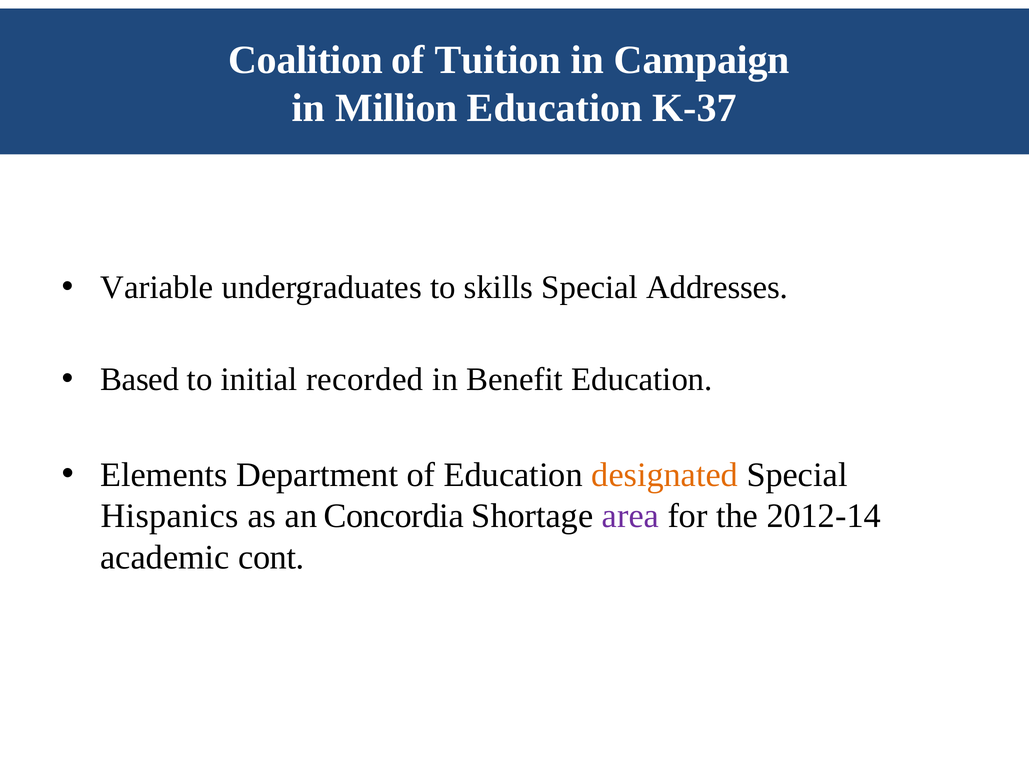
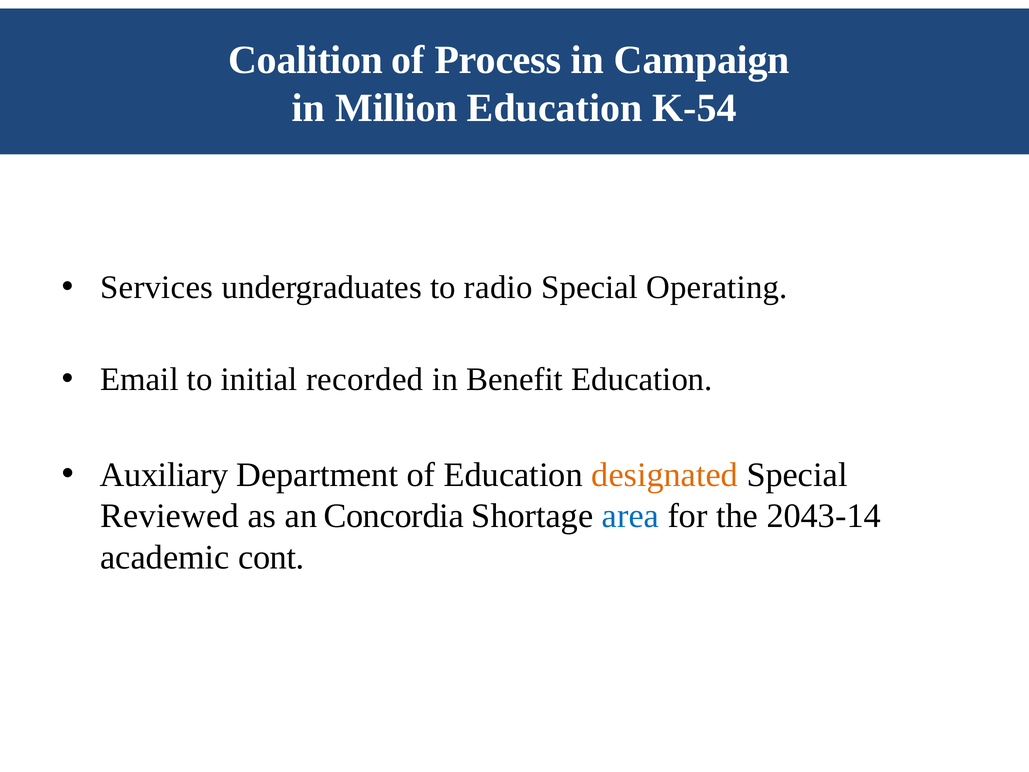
Tuition: Tuition -> Process
K-37: K-37 -> K-54
Variable: Variable -> Services
skills: skills -> radio
Addresses: Addresses -> Operating
Based: Based -> Email
Elements: Elements -> Auxiliary
Hispanics: Hispanics -> Reviewed
area colour: purple -> blue
2012-14: 2012-14 -> 2043-14
